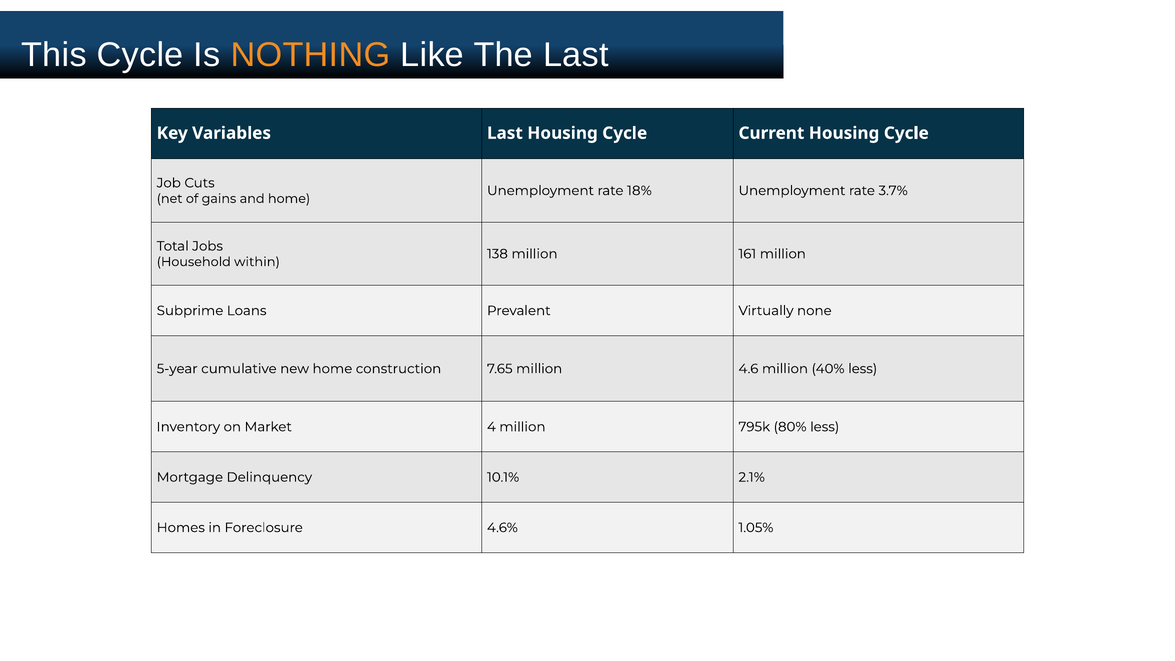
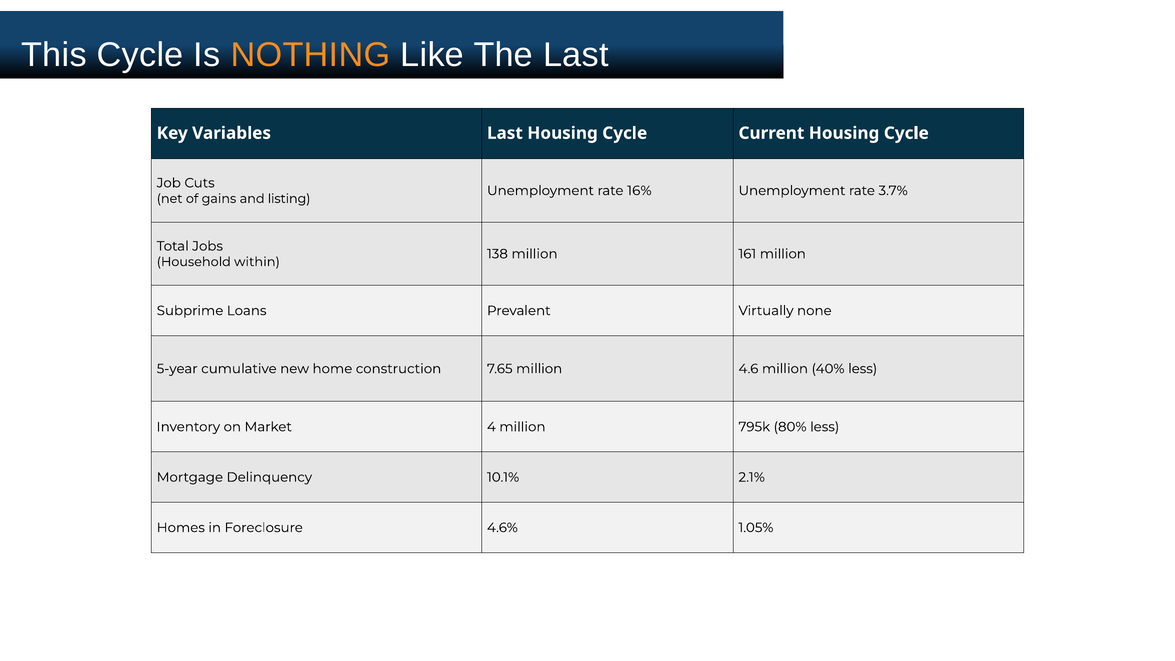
18%: 18% -> 16%
and home: home -> listing
